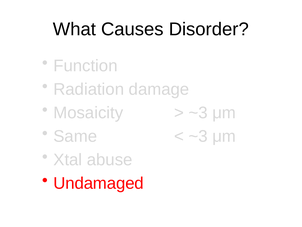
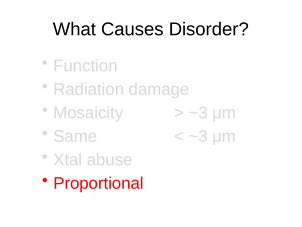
Undamaged: Undamaged -> Proportional
